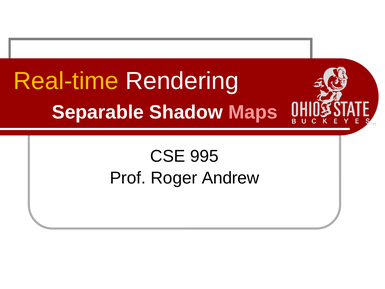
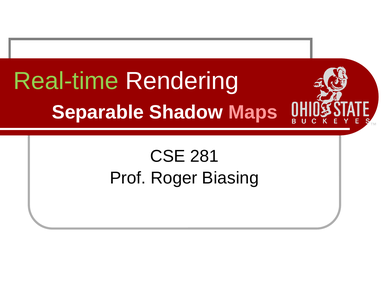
Real-time colour: yellow -> light green
995: 995 -> 281
Andrew: Andrew -> Biasing
